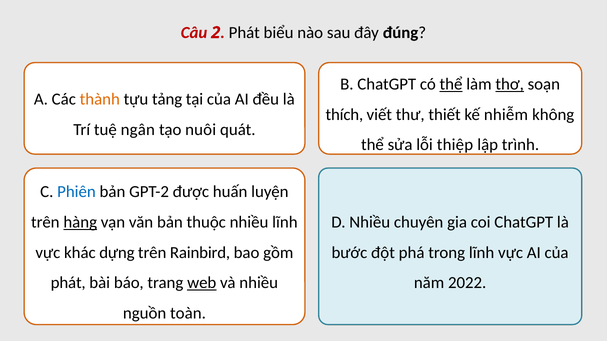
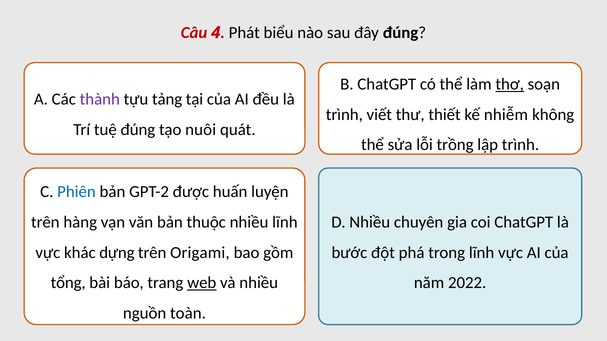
2: 2 -> 4
thể at (451, 84) underline: present -> none
thành colour: orange -> purple
thích at (344, 115): thích -> trình
tuệ ngân: ngân -> đúng
thiệp: thiệp -> trồng
hàng underline: present -> none
Rainbird: Rainbird -> Origami
phát at (68, 283): phát -> tổng
